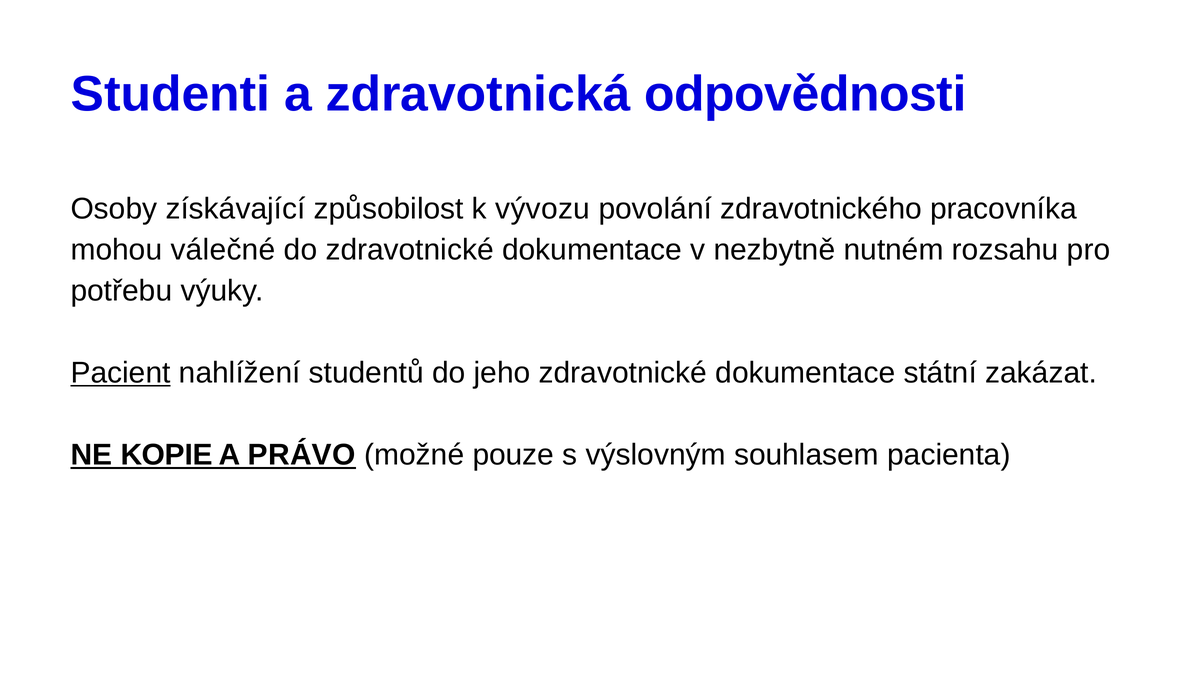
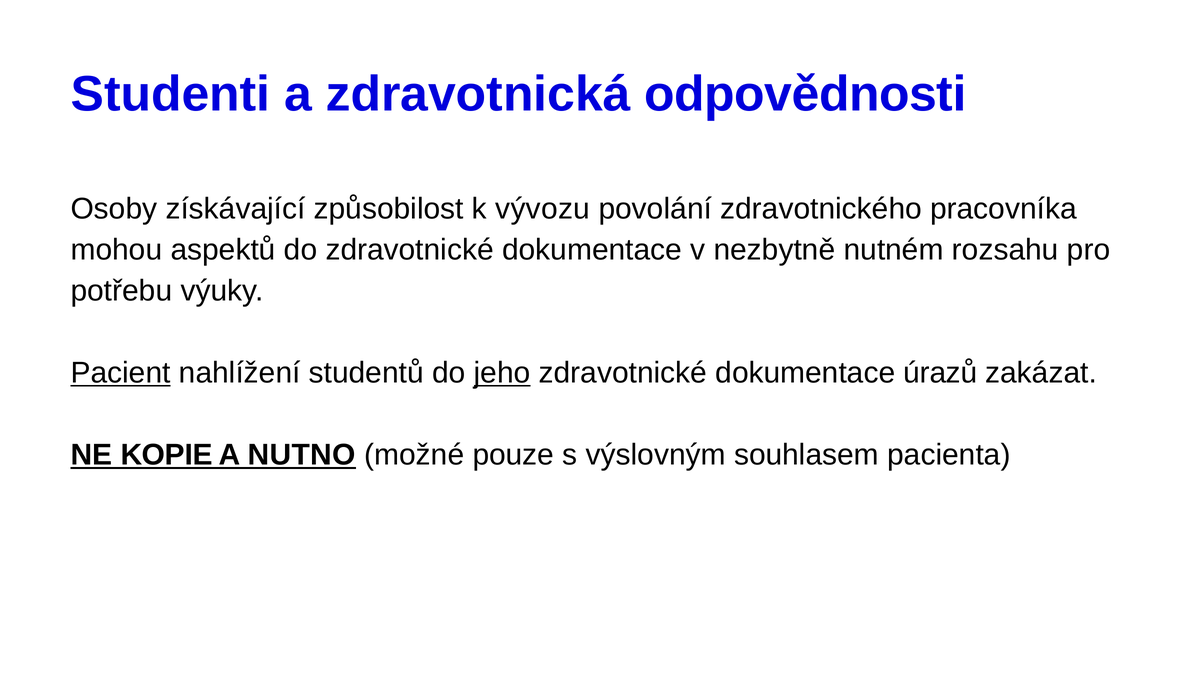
válečné: válečné -> aspektů
jeho underline: none -> present
státní: státní -> úrazů
PRÁVO: PRÁVO -> NUTNO
